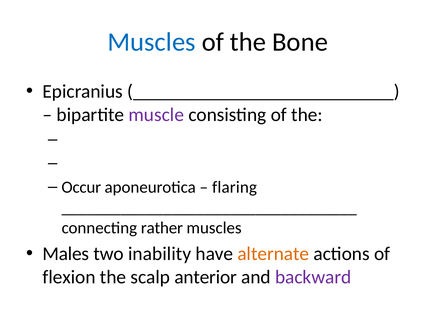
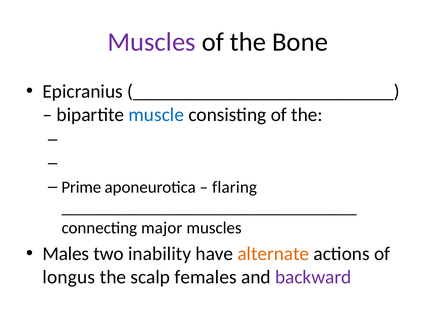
Muscles at (152, 42) colour: blue -> purple
muscle colour: purple -> blue
Occur: Occur -> Prime
rather: rather -> major
flexion: flexion -> longus
anterior: anterior -> females
